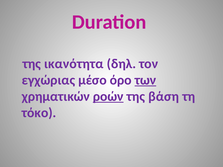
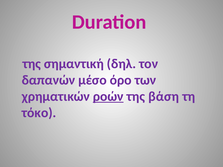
ικανότητα: ικανότητα -> σημαντική
εγχώριας: εγχώριας -> δαπανών
των underline: present -> none
